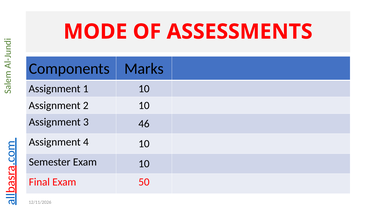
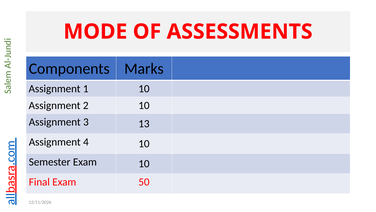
46: 46 -> 13
